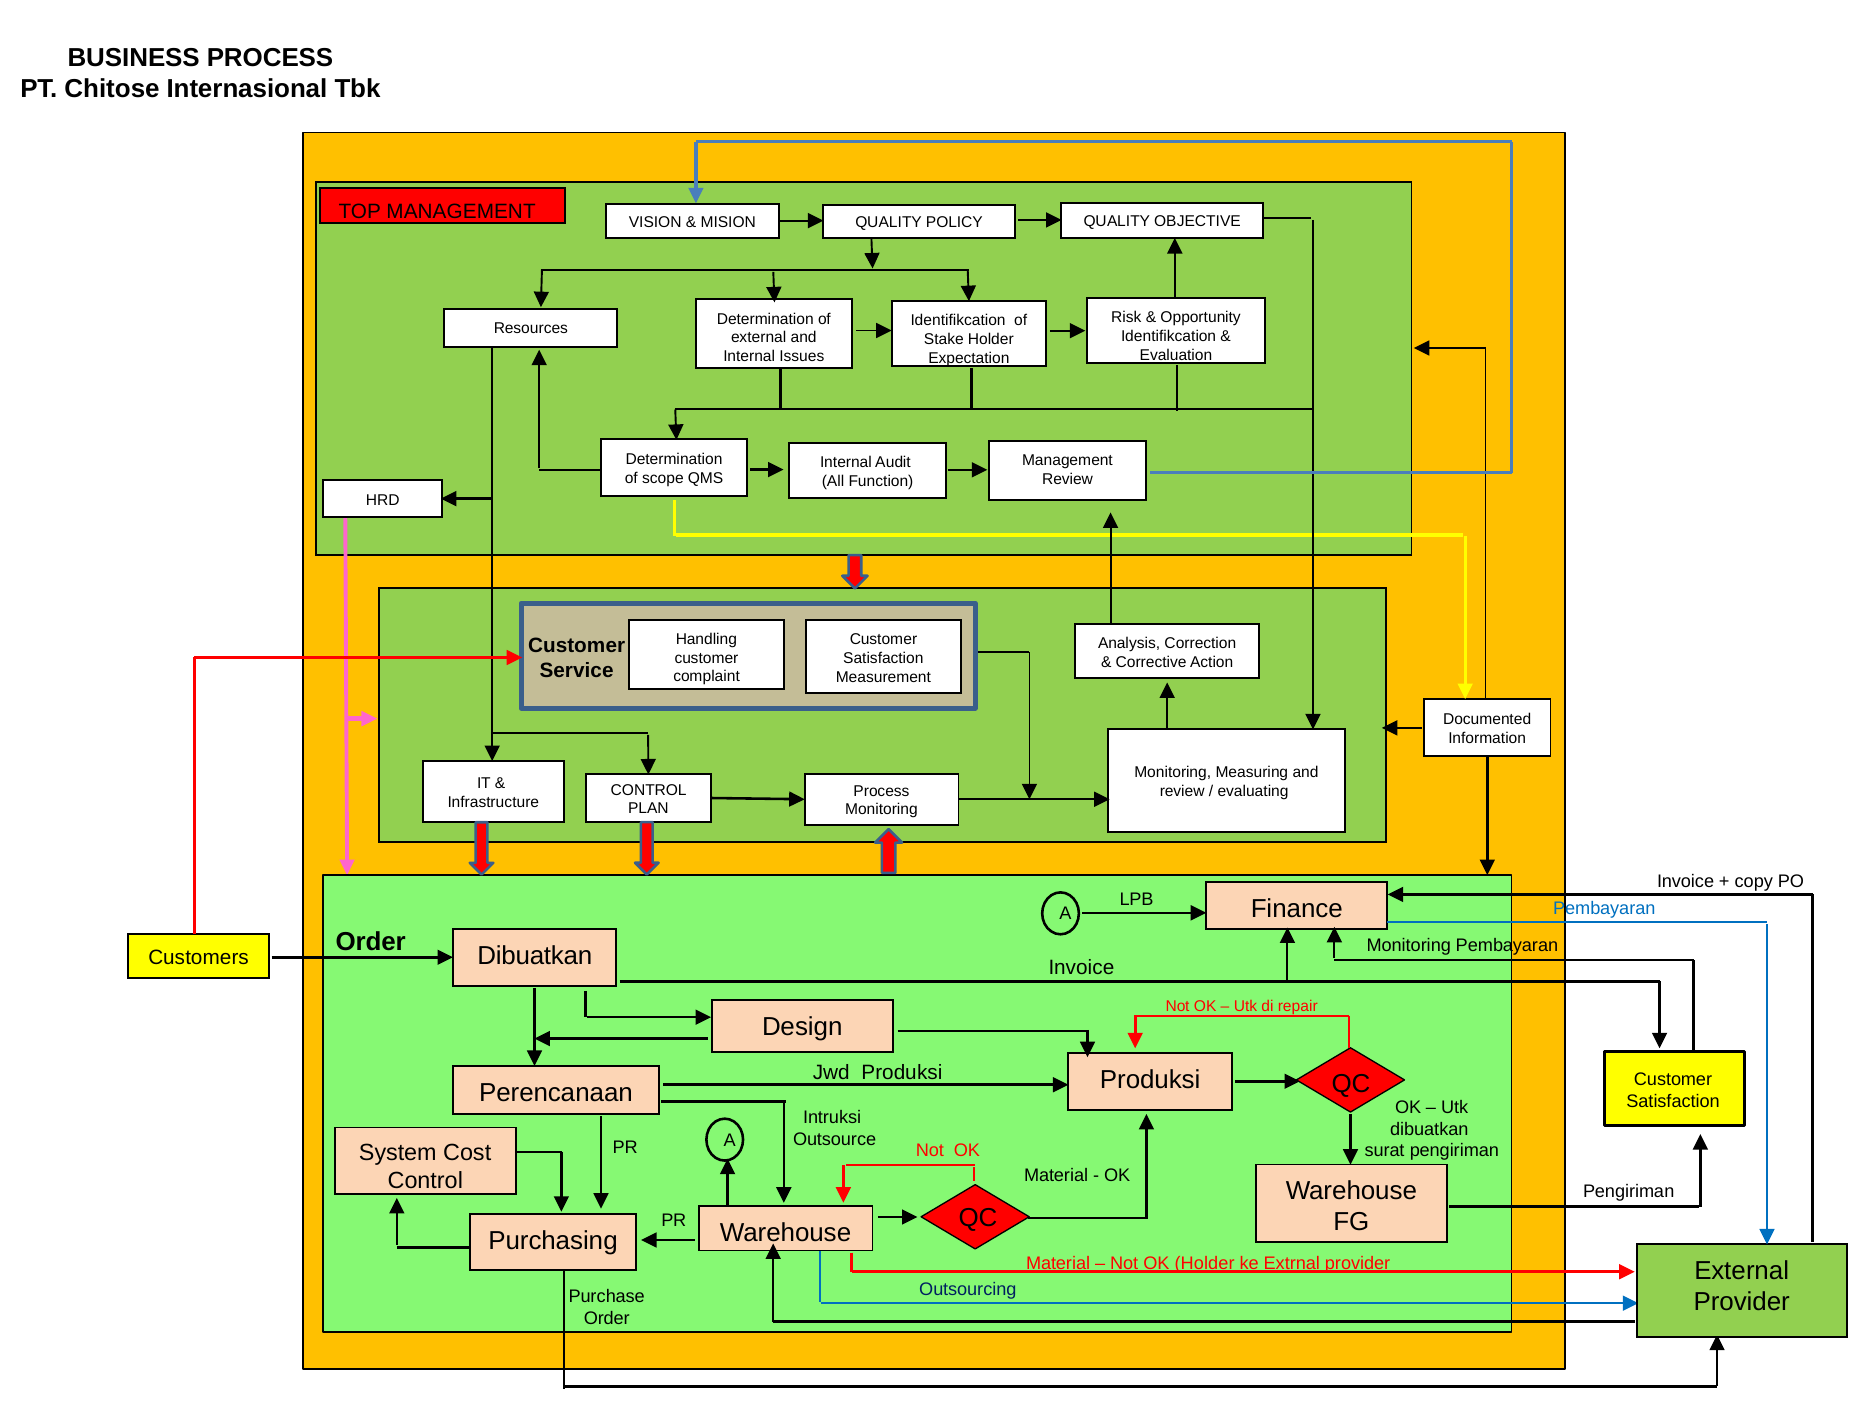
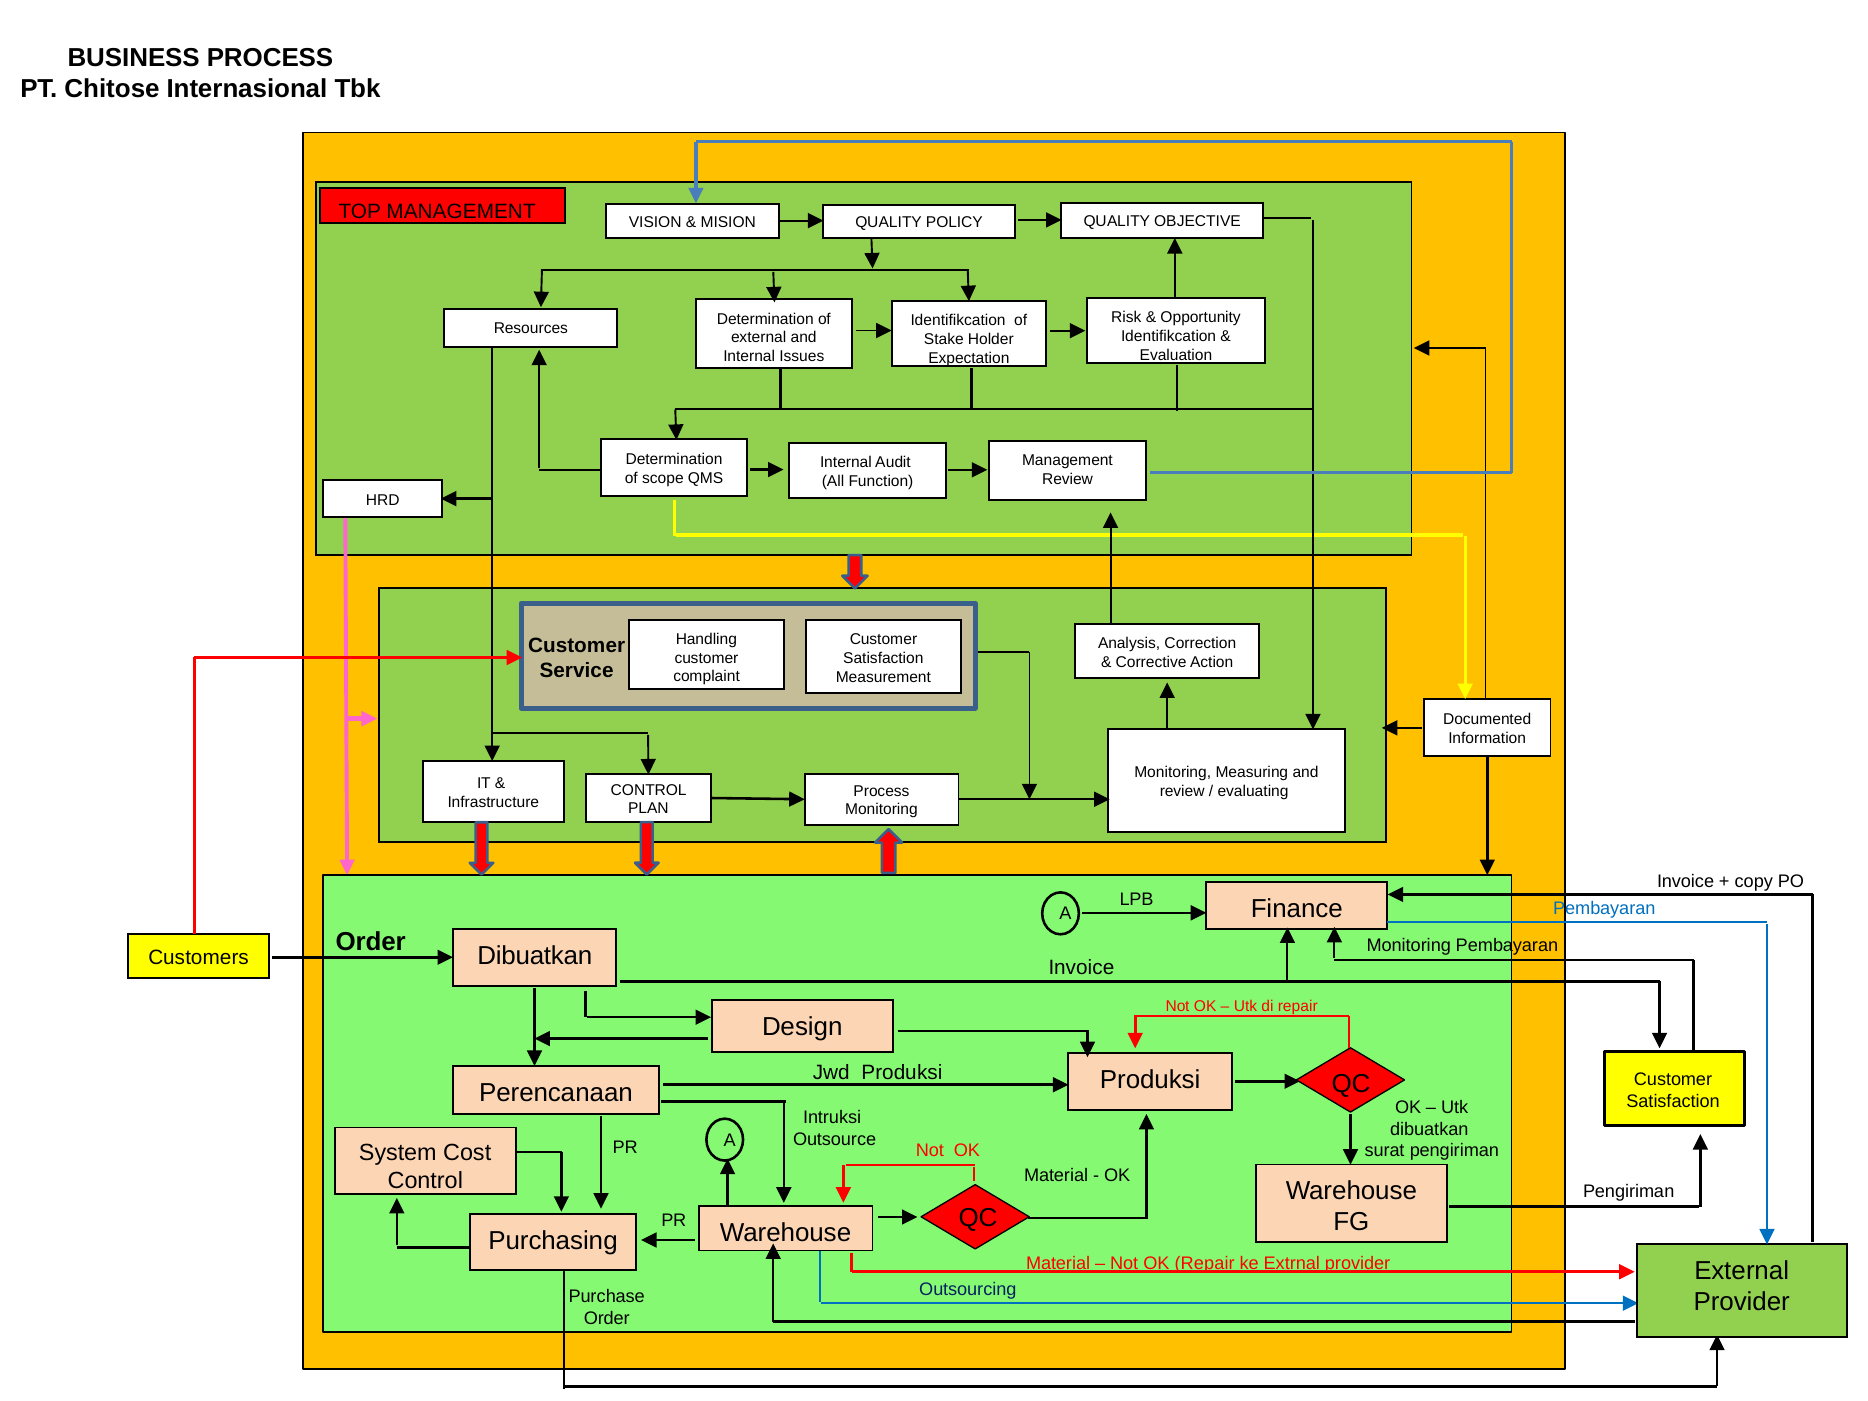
OK Holder: Holder -> Repair
